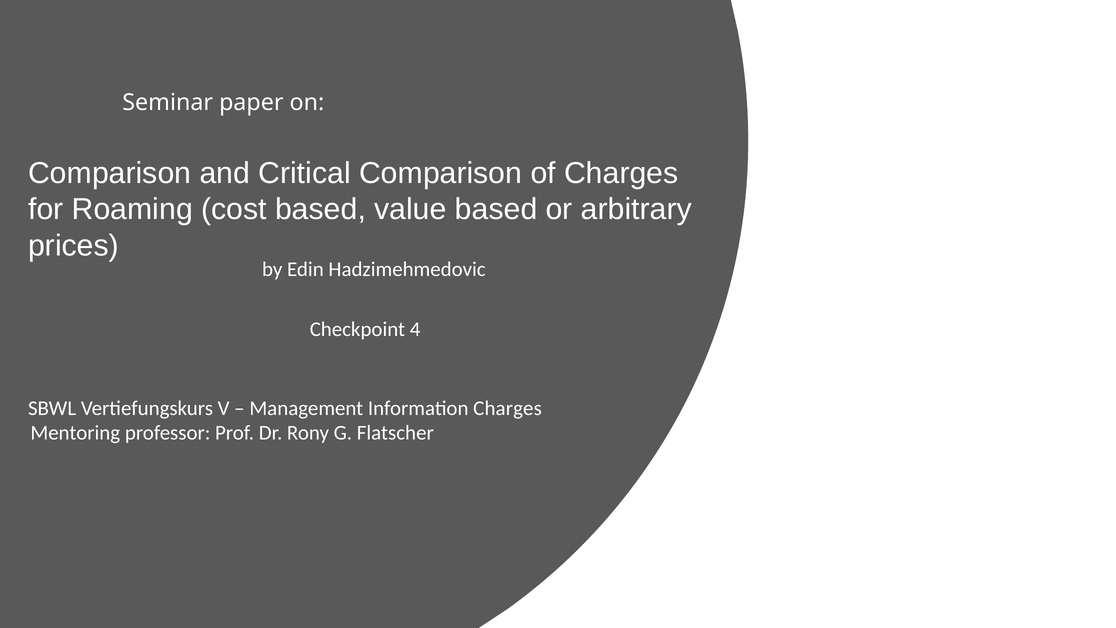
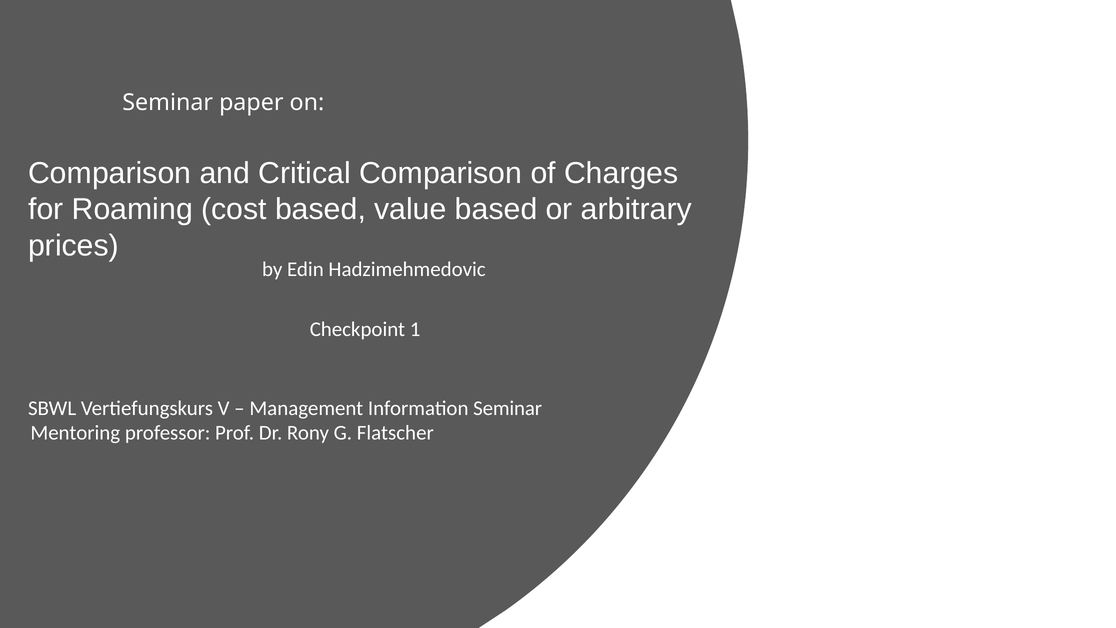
4: 4 -> 1
Information Charges: Charges -> Seminar
